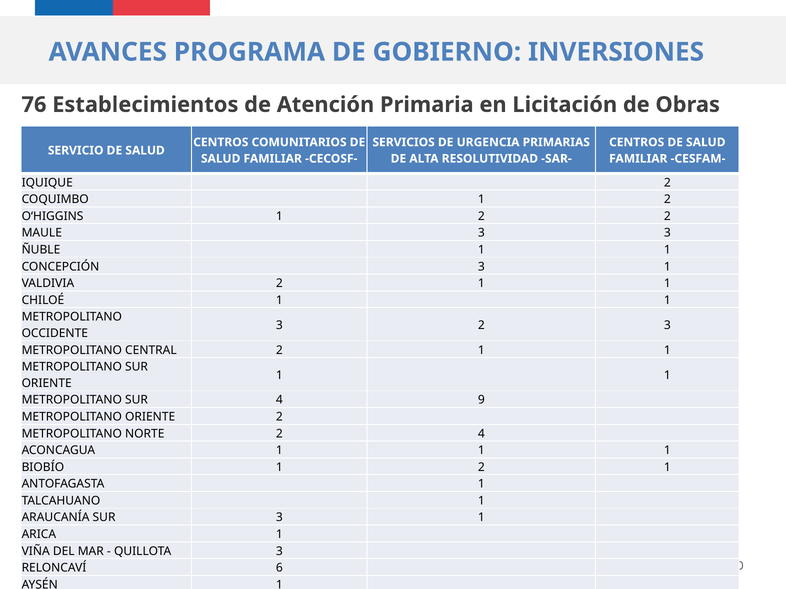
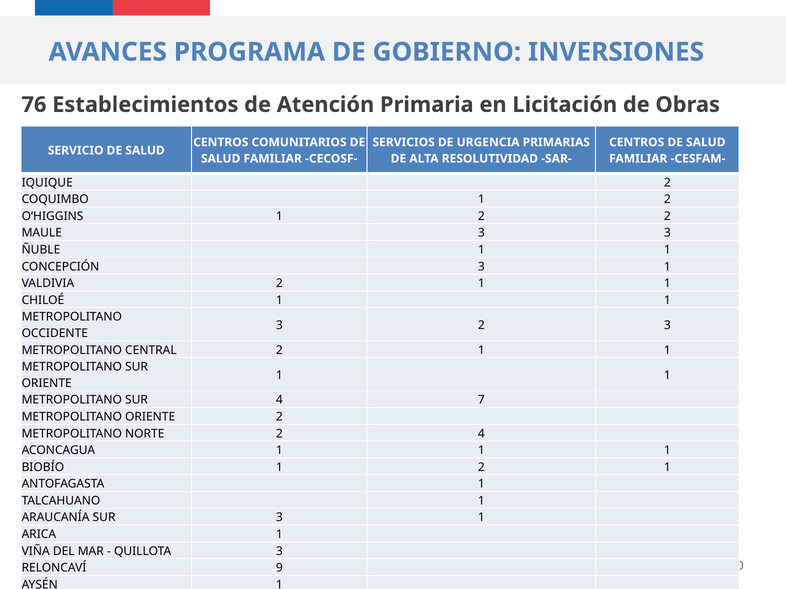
9: 9 -> 7
6: 6 -> 9
